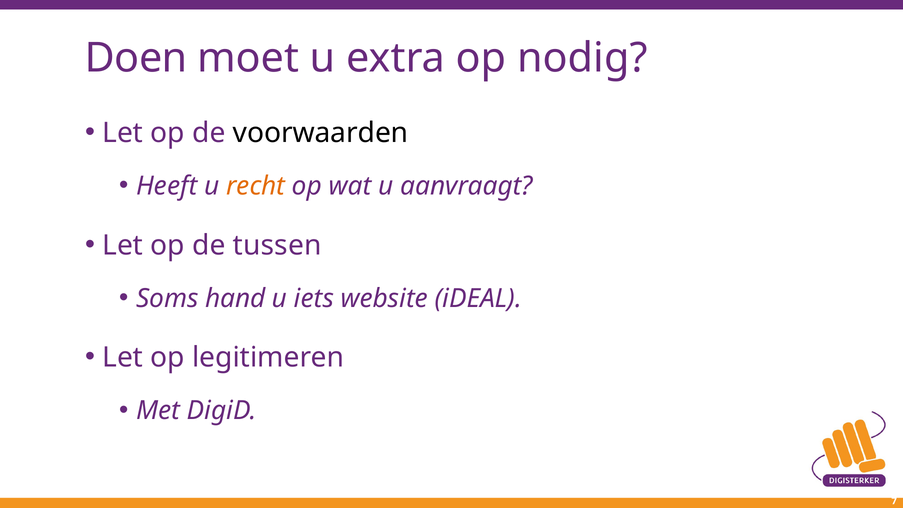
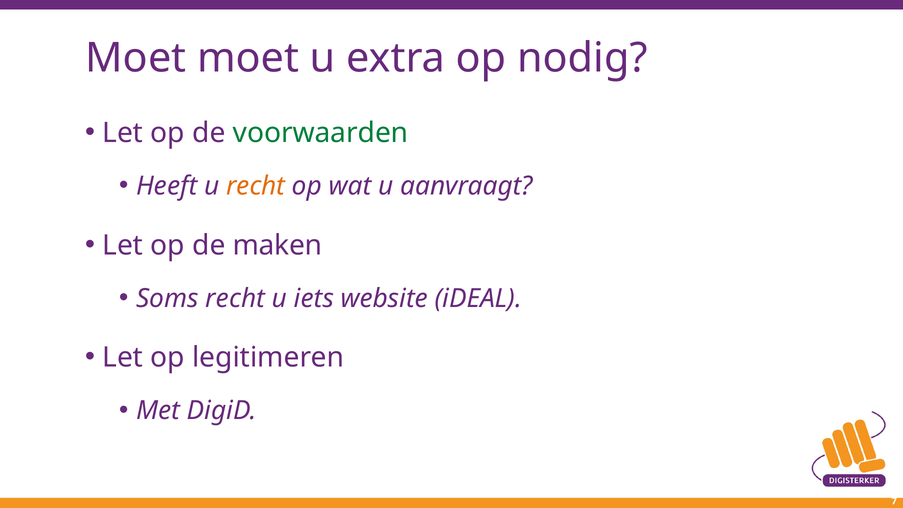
Doen at (136, 58): Doen -> Moet
voorwaarden colour: black -> green
tussen: tussen -> maken
Soms hand: hand -> recht
